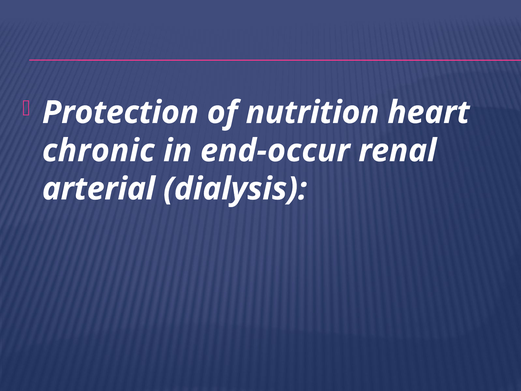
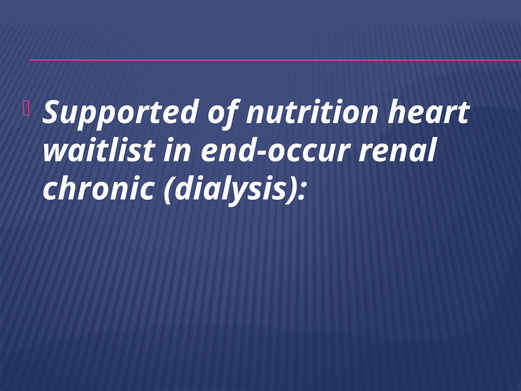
Protection: Protection -> Supported
chronic: chronic -> waitlist
arterial: arterial -> chronic
